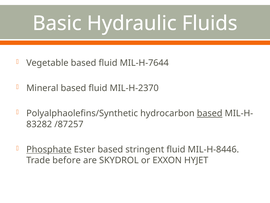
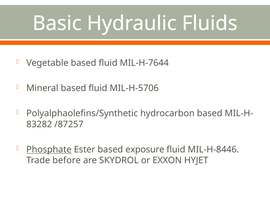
MIL-H-2370: MIL-H-2370 -> MIL-H-5706
based at (210, 113) underline: present -> none
stringent: stringent -> exposure
